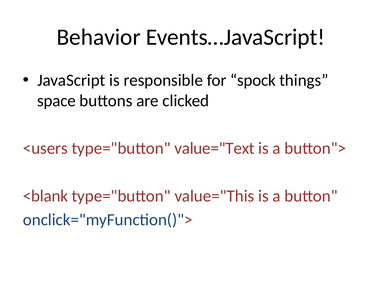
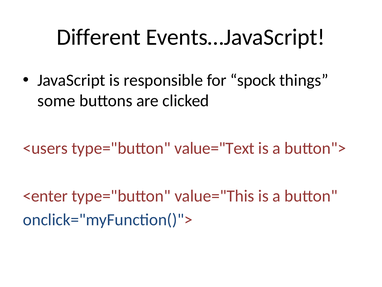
Behavior: Behavior -> Different
space: space -> some
<blank: <blank -> <enter
